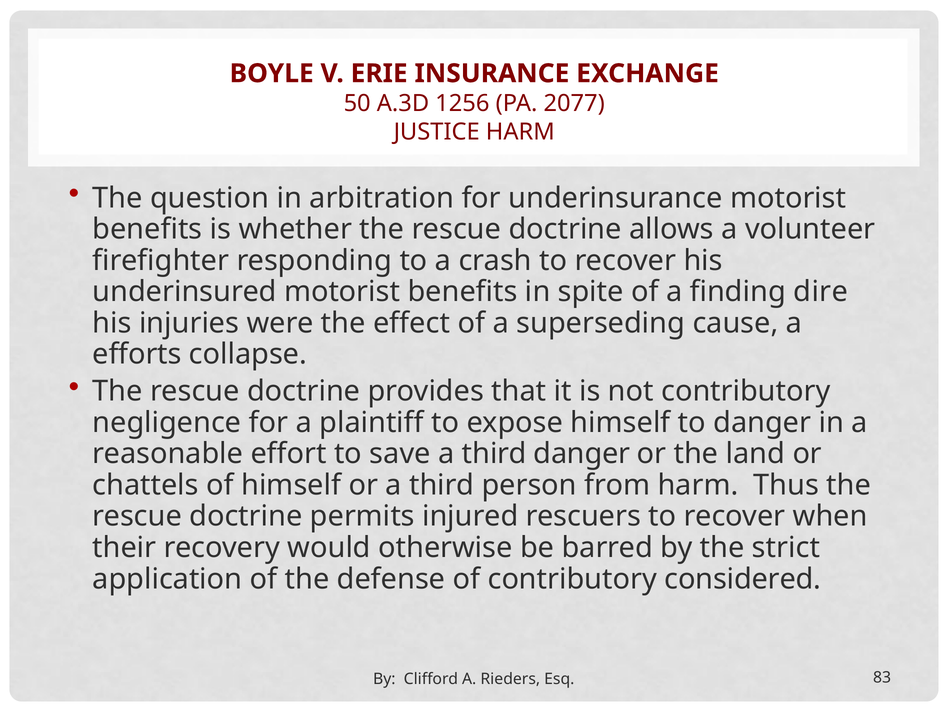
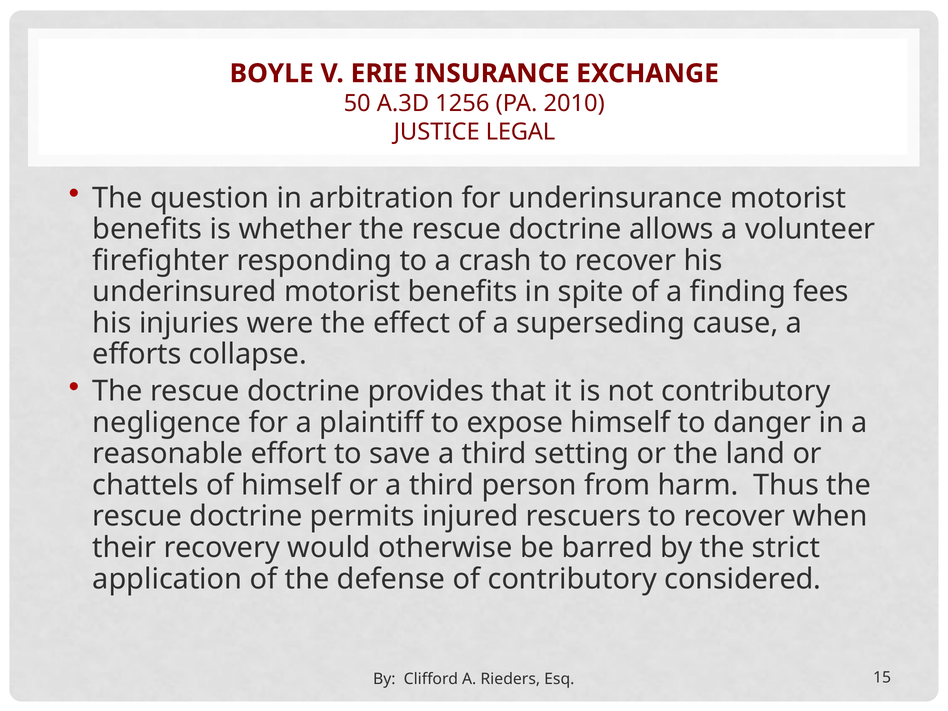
2077: 2077 -> 2010
JUSTICE HARM: HARM -> LEGAL
dire: dire -> fees
third danger: danger -> setting
83: 83 -> 15
